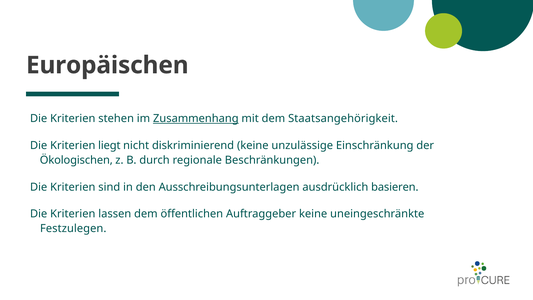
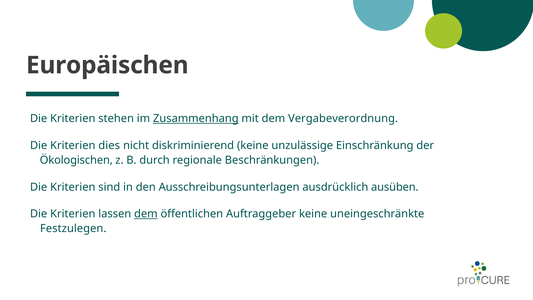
Staatsangehörigkeit: Staatsangehörigkeit -> Vergabeverordnung
liegt: liegt -> dies
basieren: basieren -> ausüben
dem at (146, 214) underline: none -> present
